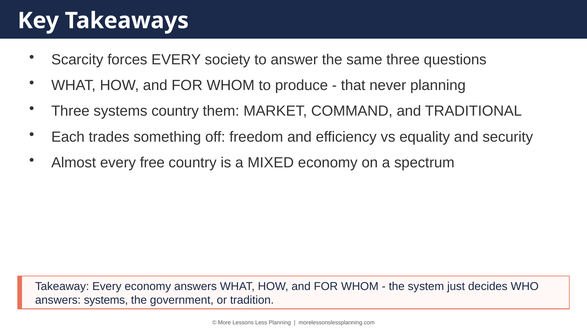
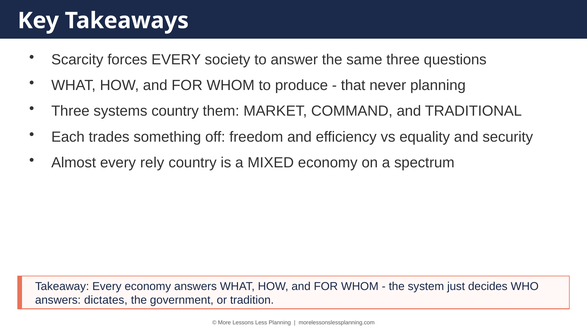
free: free -> rely
answers systems: systems -> dictates
